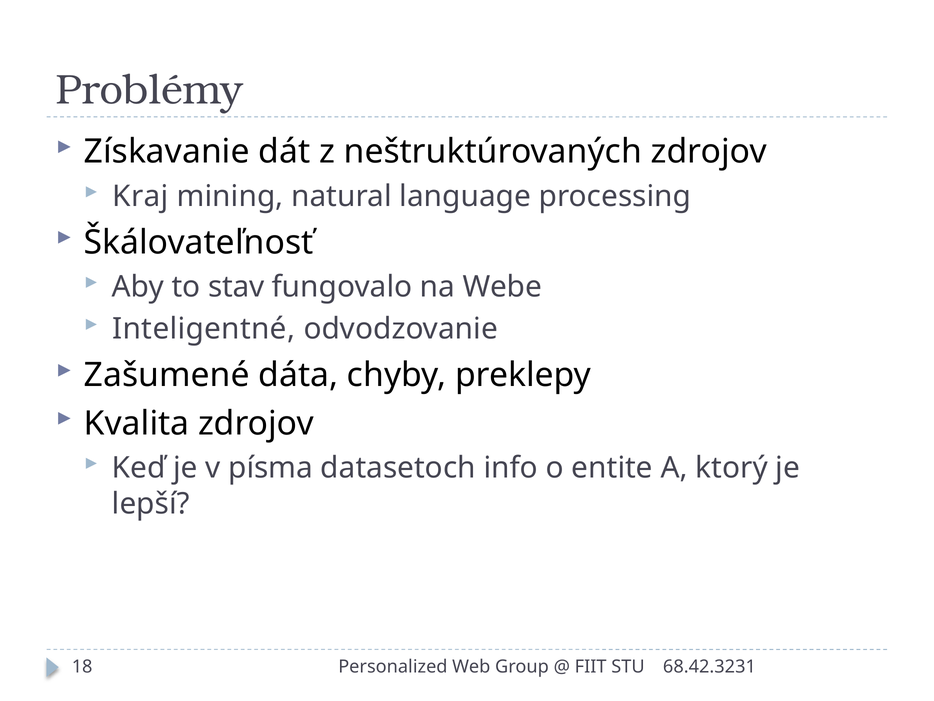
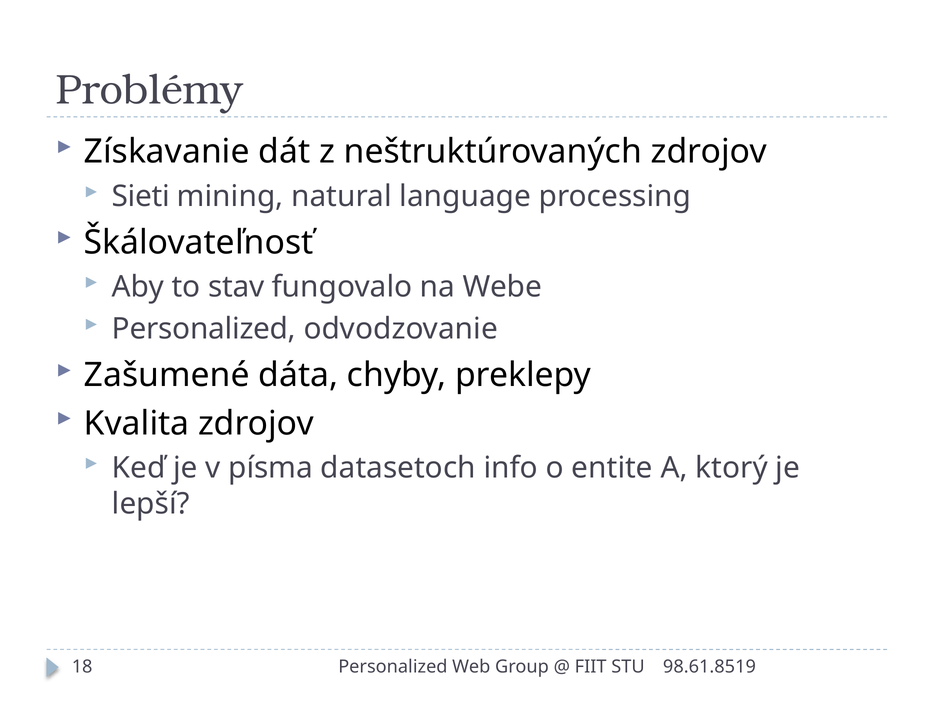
Kraj: Kraj -> Sieti
Inteligentné at (204, 329): Inteligentné -> Personalized
68.42.3231: 68.42.3231 -> 98.61.8519
